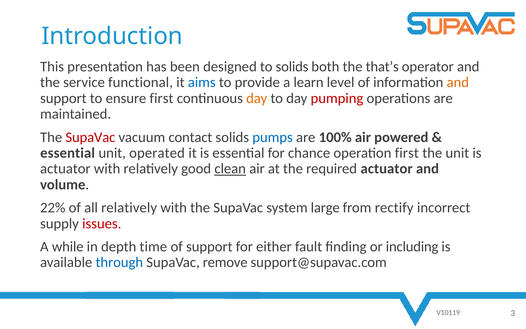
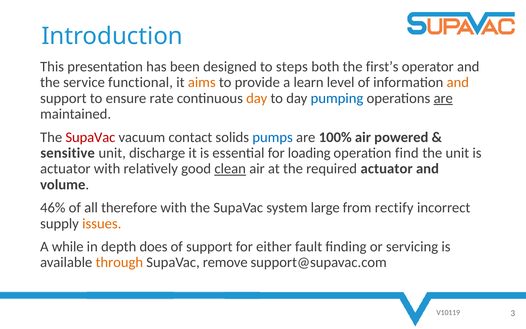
to solids: solids -> steps
that’s: that’s -> first’s
aims colour: blue -> orange
ensure first: first -> rate
pumping colour: red -> blue
are at (443, 98) underline: none -> present
essential at (68, 153): essential -> sensitive
operated: operated -> discharge
chance: chance -> loading
operation first: first -> find
22%: 22% -> 46%
all relatively: relatively -> therefore
issues colour: red -> orange
time: time -> does
including: including -> servicing
through colour: blue -> orange
